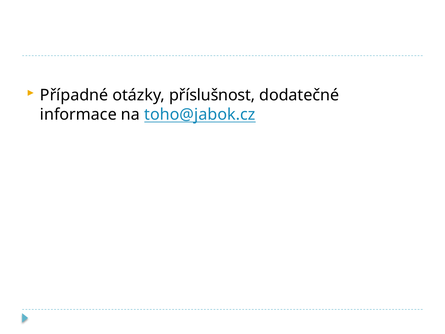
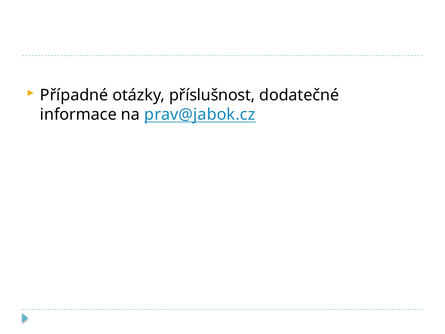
toho@jabok.cz: toho@jabok.cz -> prav@jabok.cz
